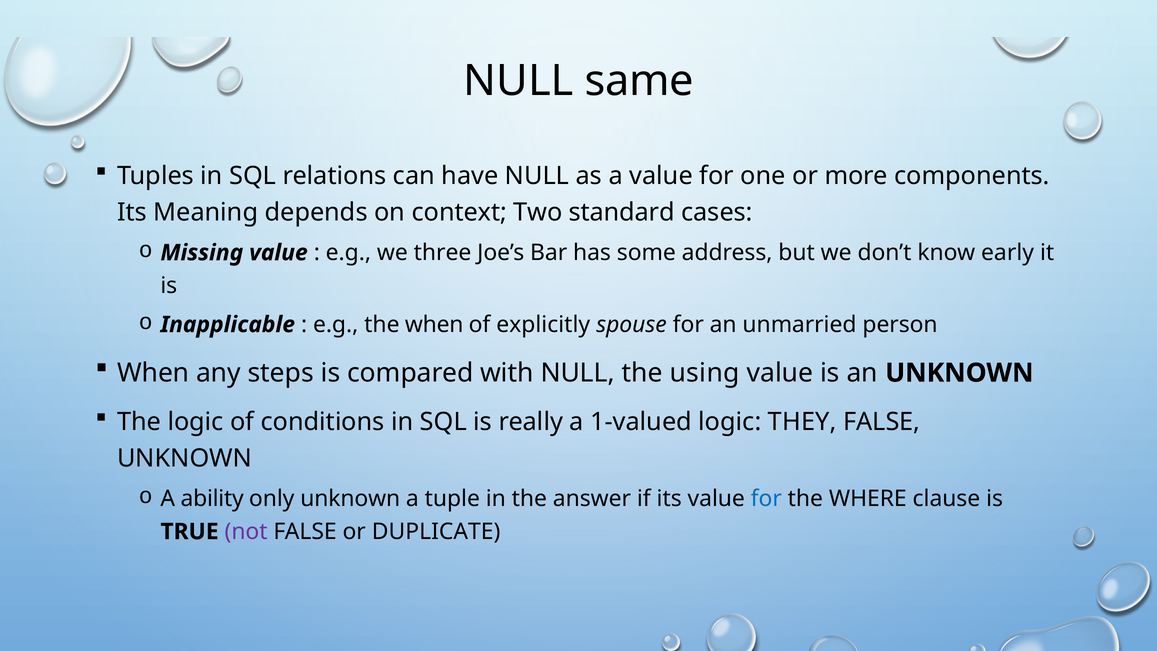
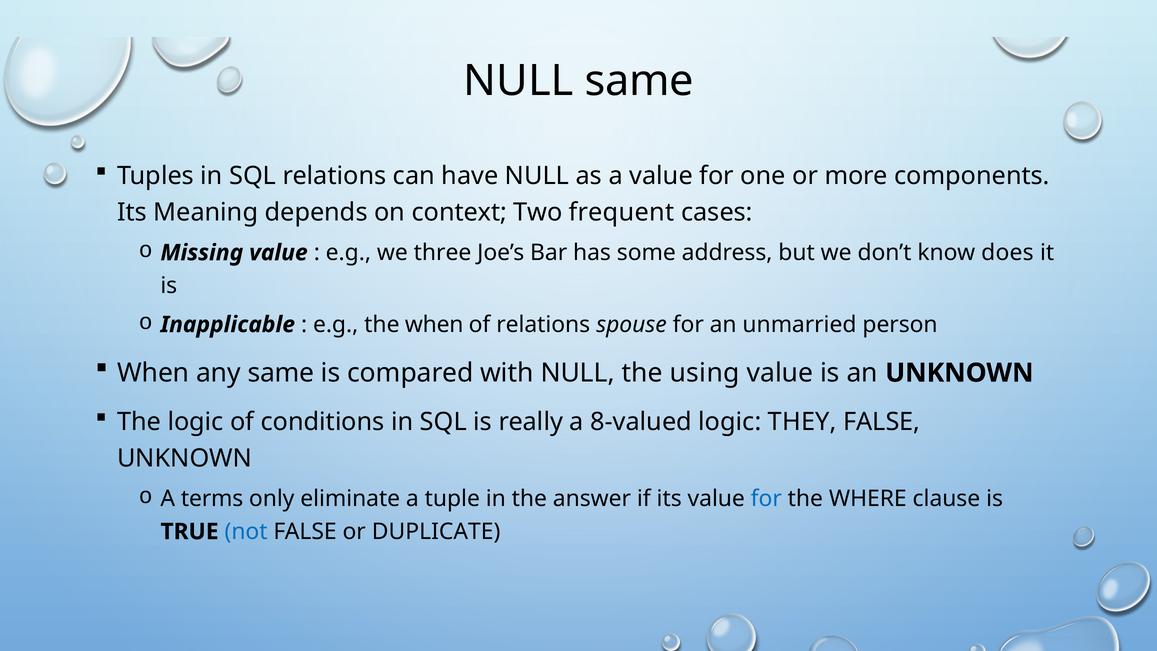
standard: standard -> frequent
early: early -> does
of explicitly: explicitly -> relations
any steps: steps -> same
1-valued: 1-valued -> 8-valued
ability: ability -> terms
only unknown: unknown -> eliminate
not colour: purple -> blue
